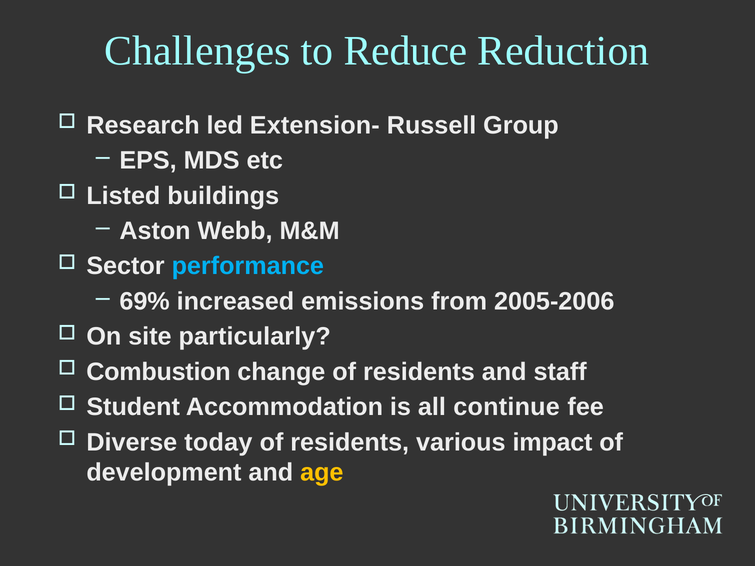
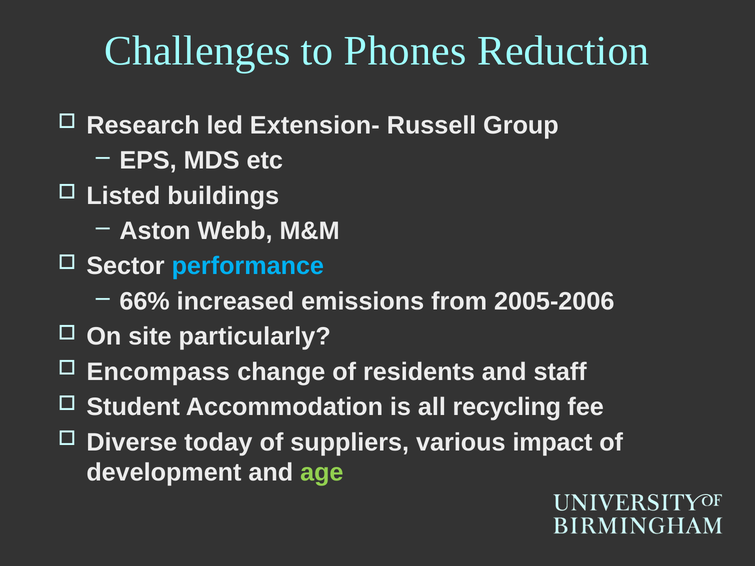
Reduce: Reduce -> Phones
69%: 69% -> 66%
Combustion: Combustion -> Encompass
continue: continue -> recycling
residents at (350, 442): residents -> suppliers
age colour: yellow -> light green
